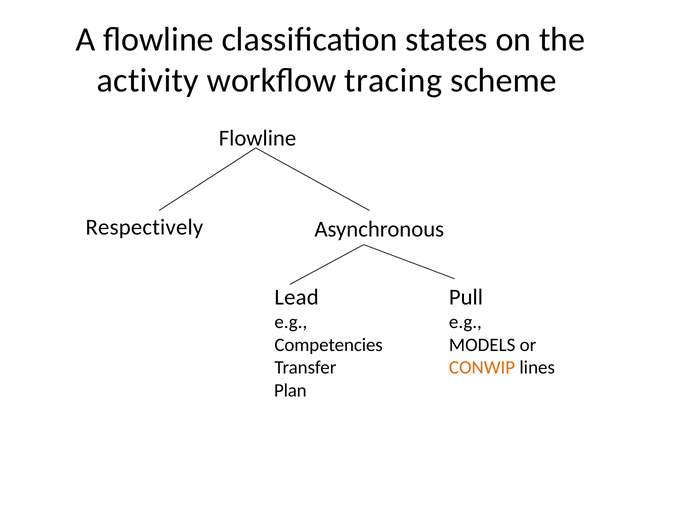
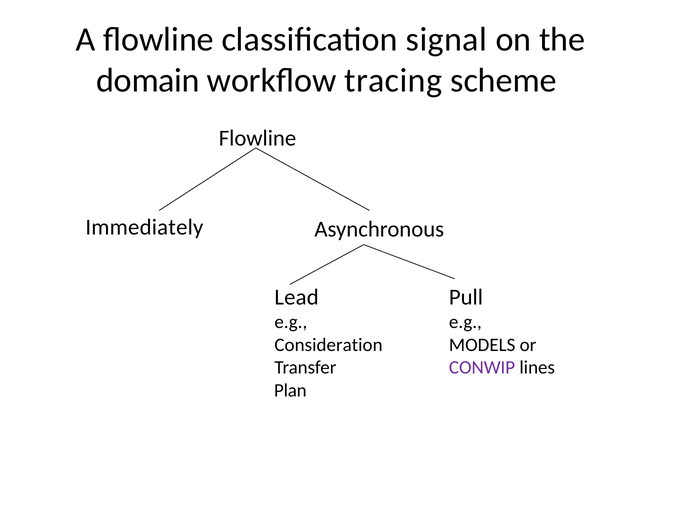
states: states -> signal
activity: activity -> domain
Respectively: Respectively -> Immediately
Competencies: Competencies -> Consideration
CONWIP colour: orange -> purple
